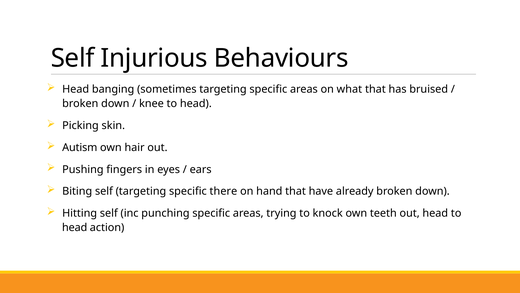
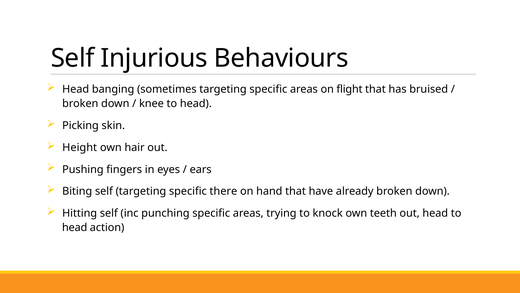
what: what -> flight
Autism: Autism -> Height
